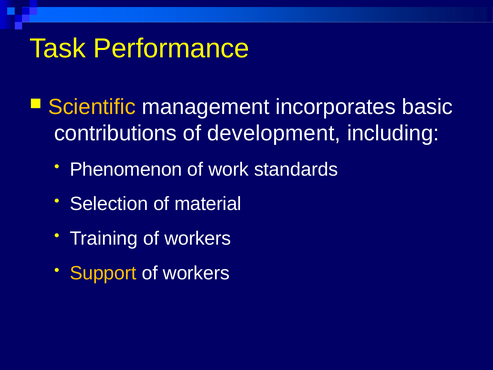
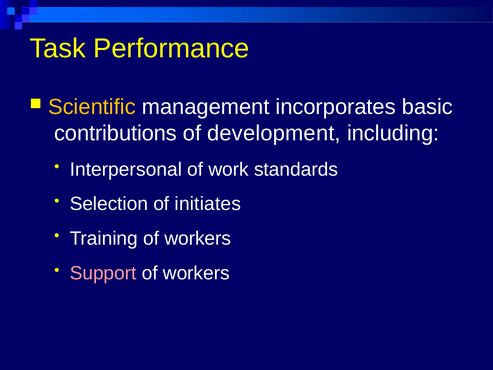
Phenomenon: Phenomenon -> Interpersonal
material: material -> initiates
Support colour: yellow -> pink
